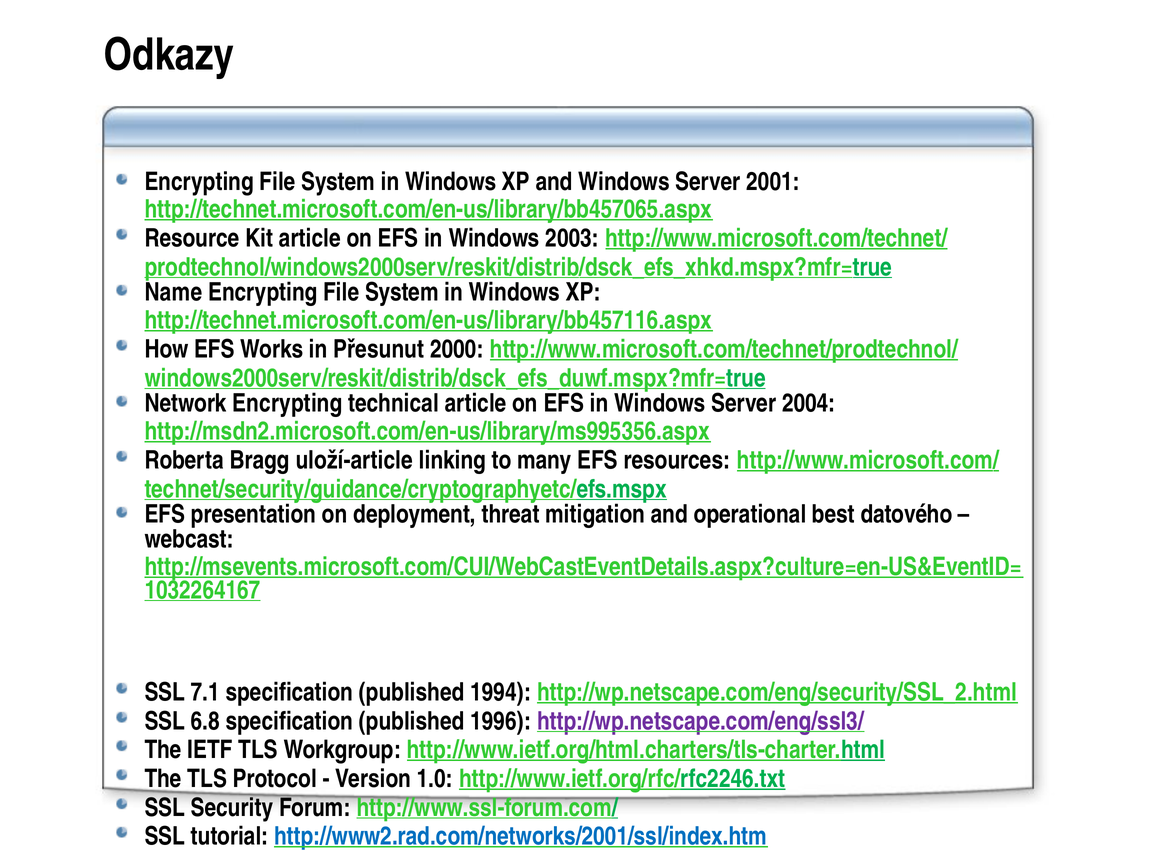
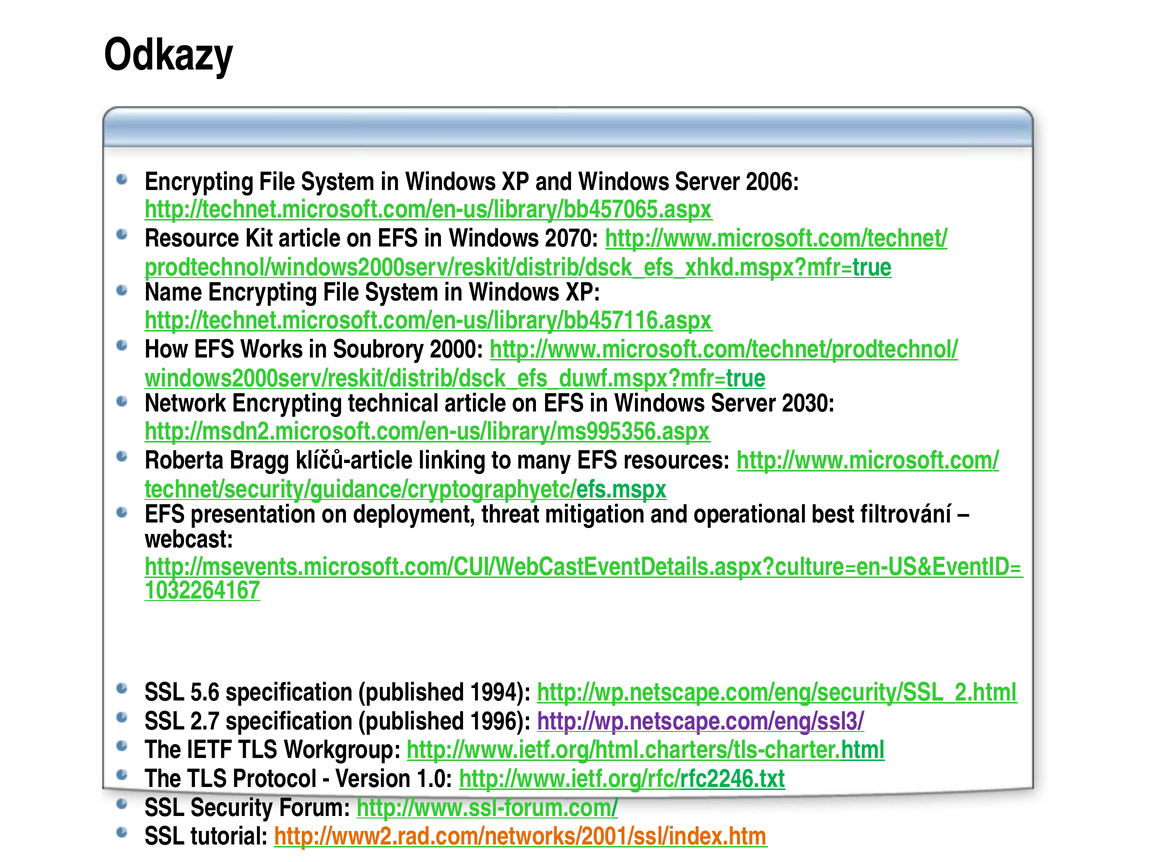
2001: 2001 -> 2006
2003: 2003 -> 2070
Přesunut: Přesunut -> Soubrory
2004: 2004 -> 2030
uloží-article: uloží-article -> klíčů-article
datového: datového -> filtrování
7.1: 7.1 -> 5.6
6.8: 6.8 -> 2.7
http://www2.rad.com/networks/2001/ssl/index.htm colour: blue -> orange
